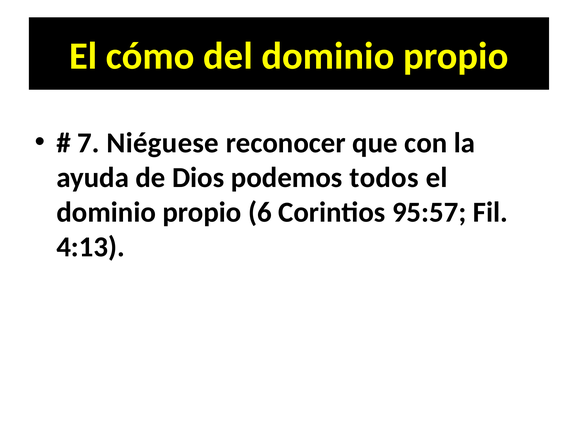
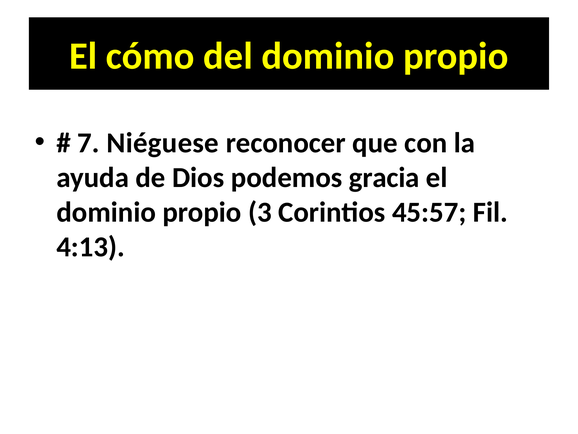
todos: todos -> gracia
6: 6 -> 3
95:57: 95:57 -> 45:57
